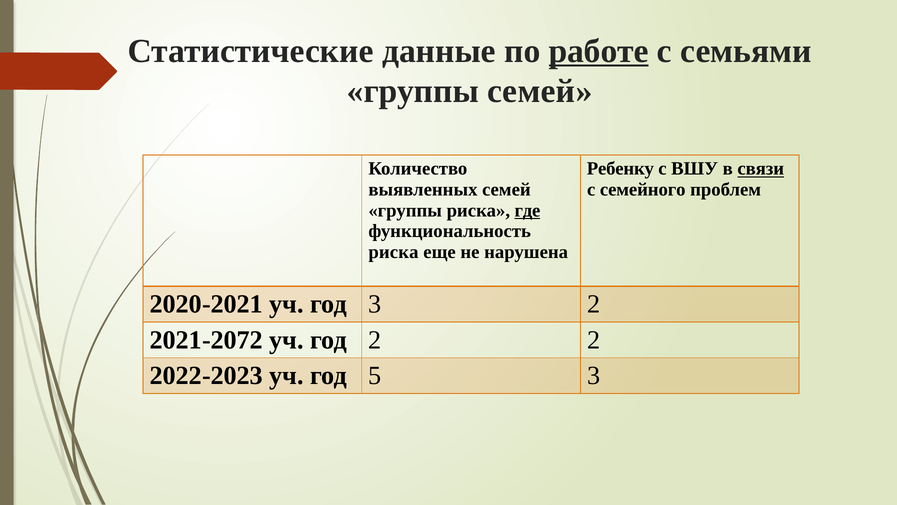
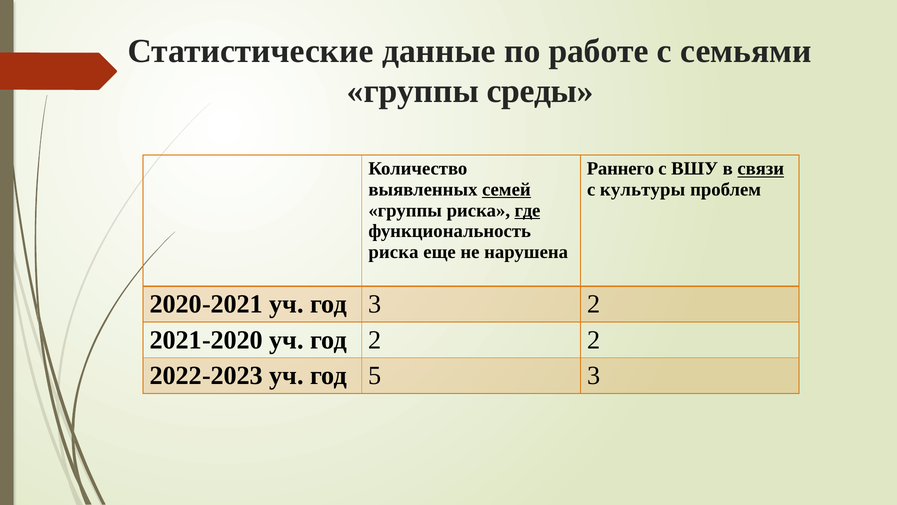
работе underline: present -> none
группы семей: семей -> среды
Ребенку: Ребенку -> Раннего
семей at (506, 189) underline: none -> present
семейного: семейного -> культуры
2021-2072: 2021-2072 -> 2021-2020
